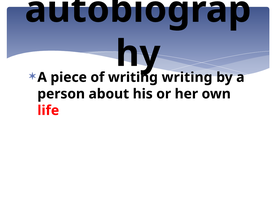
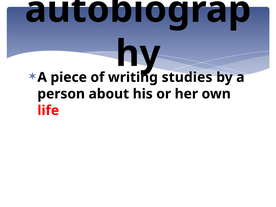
writing at (187, 77): writing -> studies
